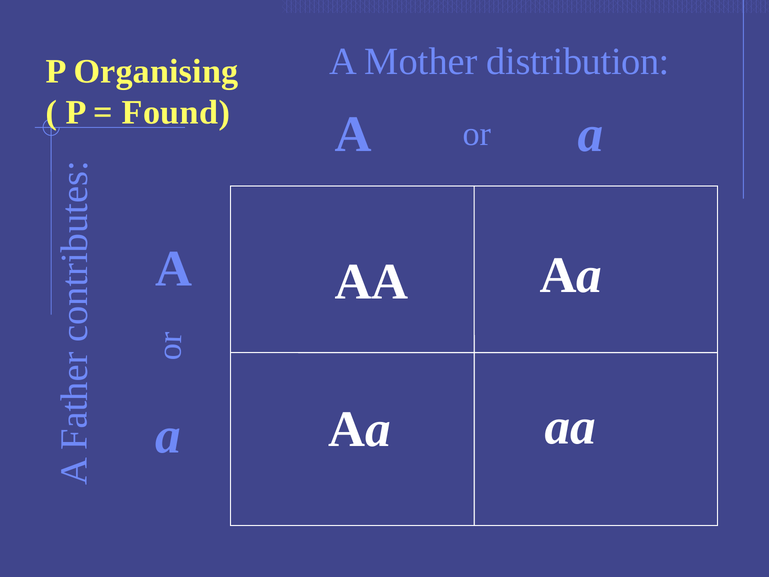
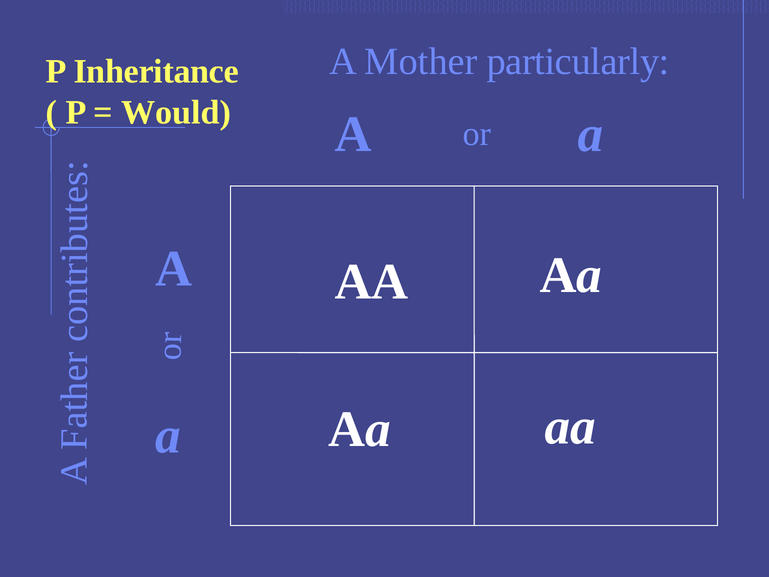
distribution: distribution -> particularly
Organising: Organising -> Inheritance
Found: Found -> Would
